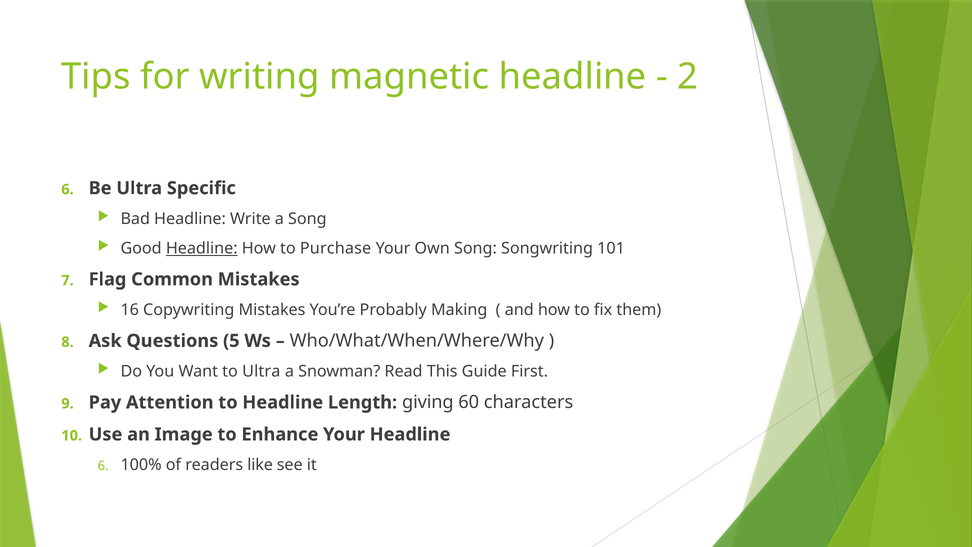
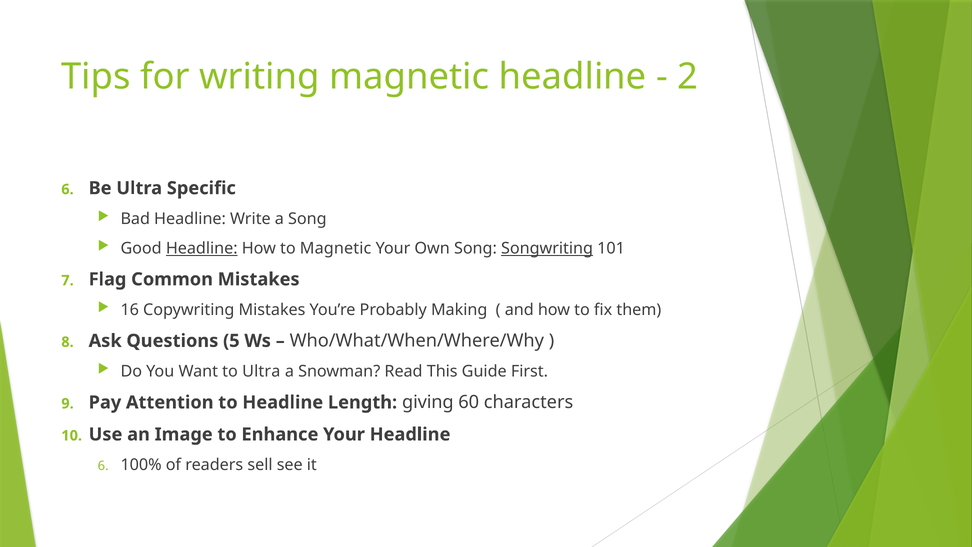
to Purchase: Purchase -> Magnetic
Songwriting underline: none -> present
like: like -> sell
